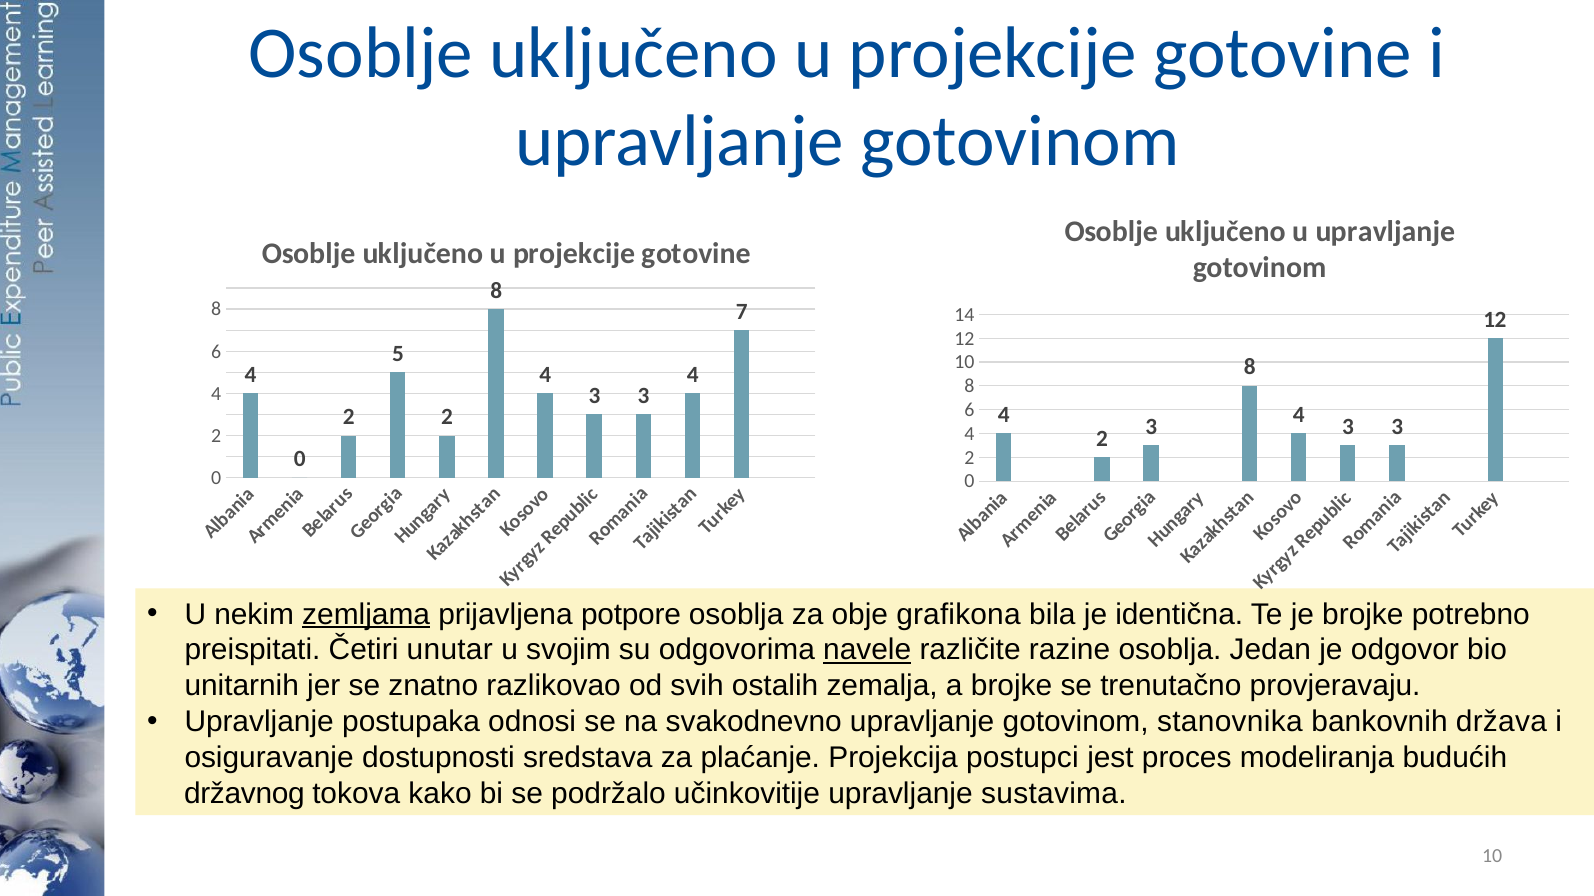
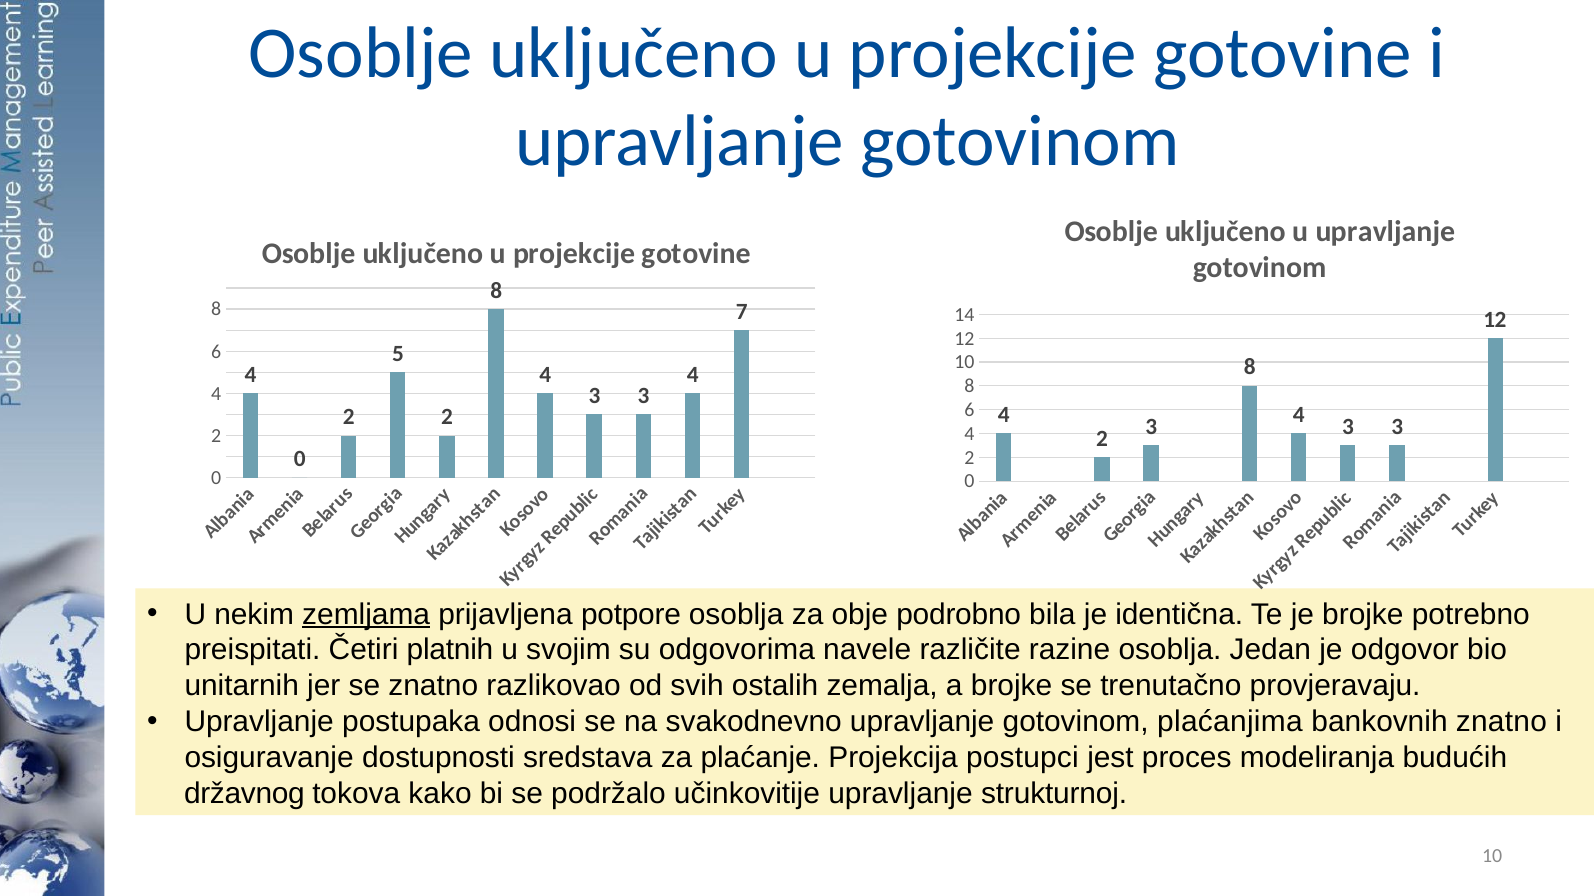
grafikona: grafikona -> podrobno
unutar: unutar -> platnih
navele underline: present -> none
stanovnika: stanovnika -> plaćanjima
bankovnih država: država -> znatno
sustavima: sustavima -> strukturnoj
